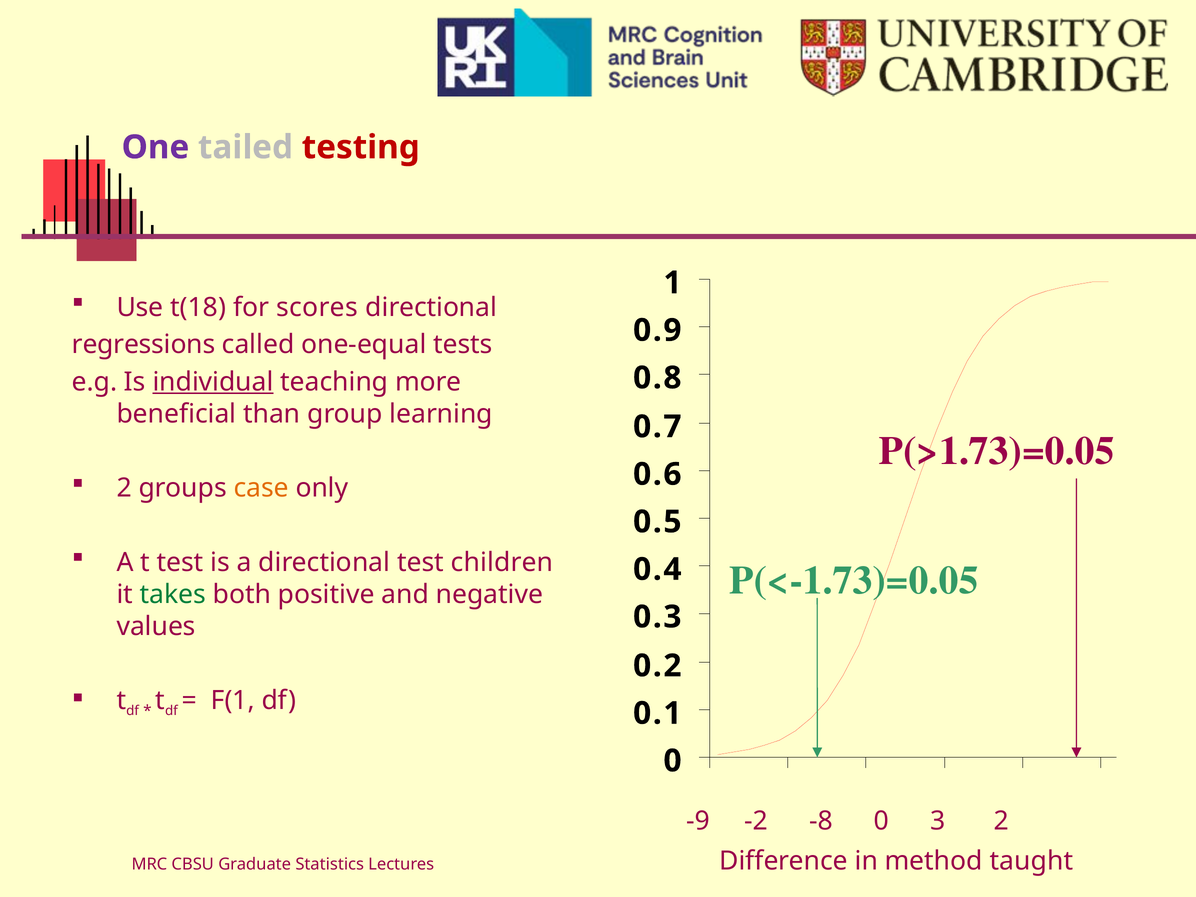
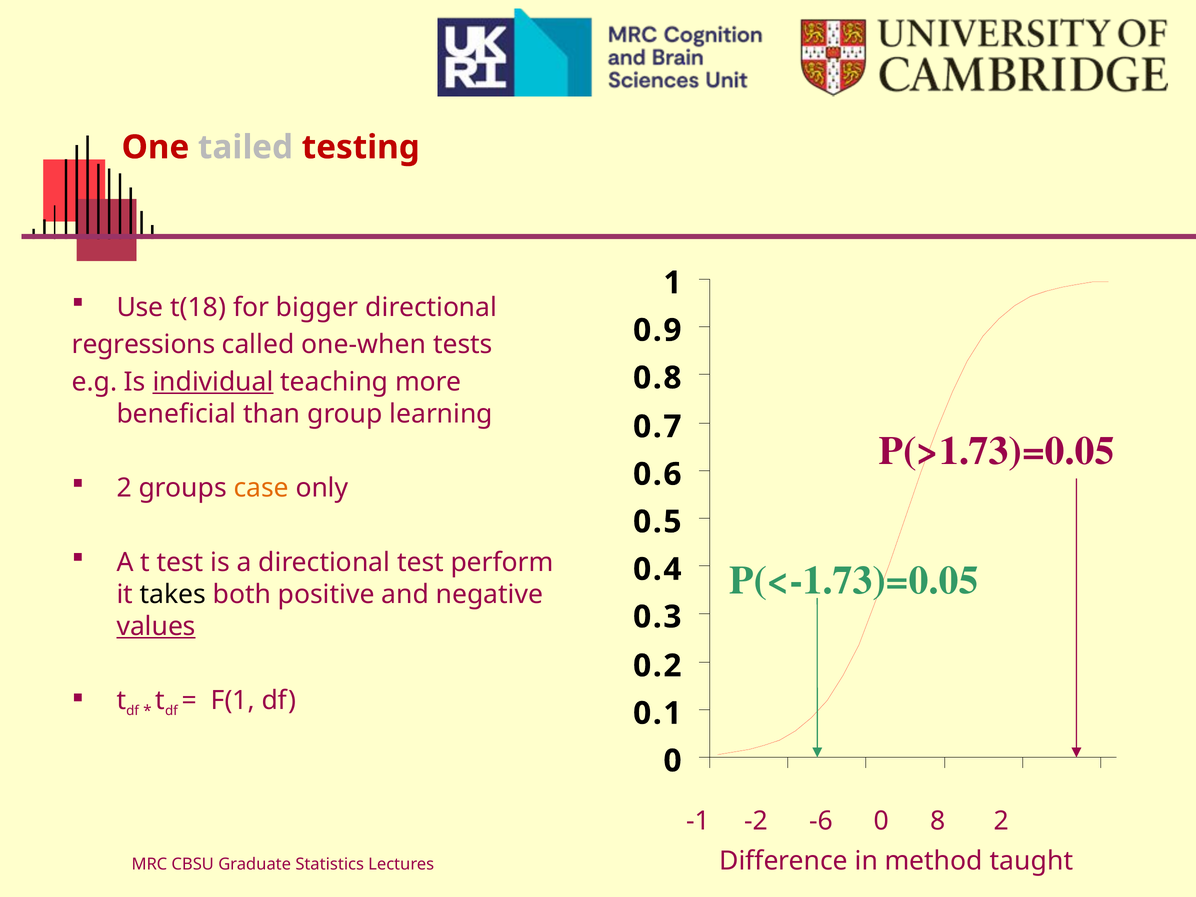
One colour: purple -> red
scores: scores -> bigger
one-equal: one-equal -> one-when
children: children -> perform
takes colour: green -> black
values underline: none -> present
-9: -9 -> -1
-8: -8 -> -6
3: 3 -> 8
